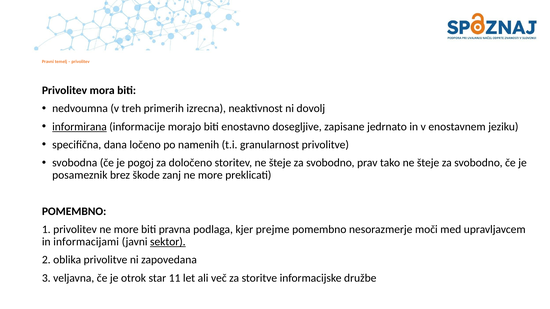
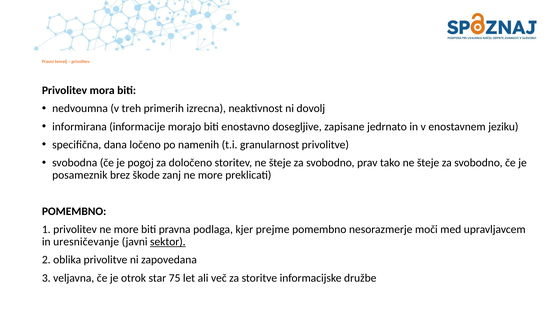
informirana underline: present -> none
informacijami: informacijami -> uresničevanje
11: 11 -> 75
